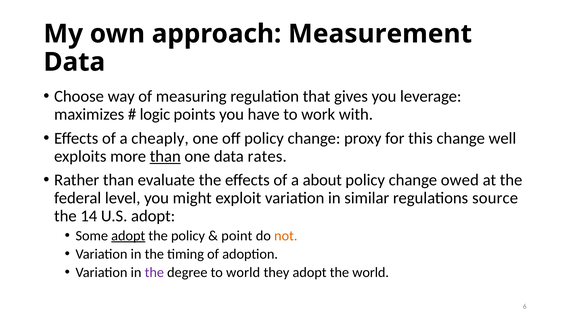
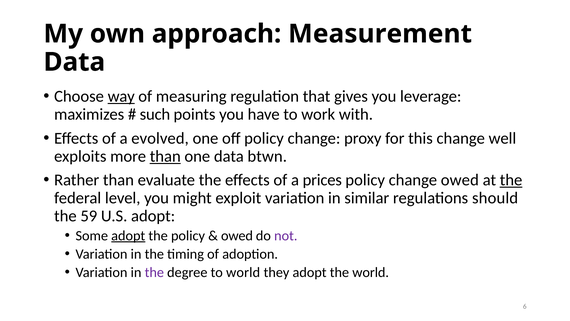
way underline: none -> present
logic: logic -> such
cheaply: cheaply -> evolved
rates: rates -> btwn
about: about -> prices
the at (511, 180) underline: none -> present
source: source -> should
14: 14 -> 59
point at (237, 235): point -> owed
not colour: orange -> purple
